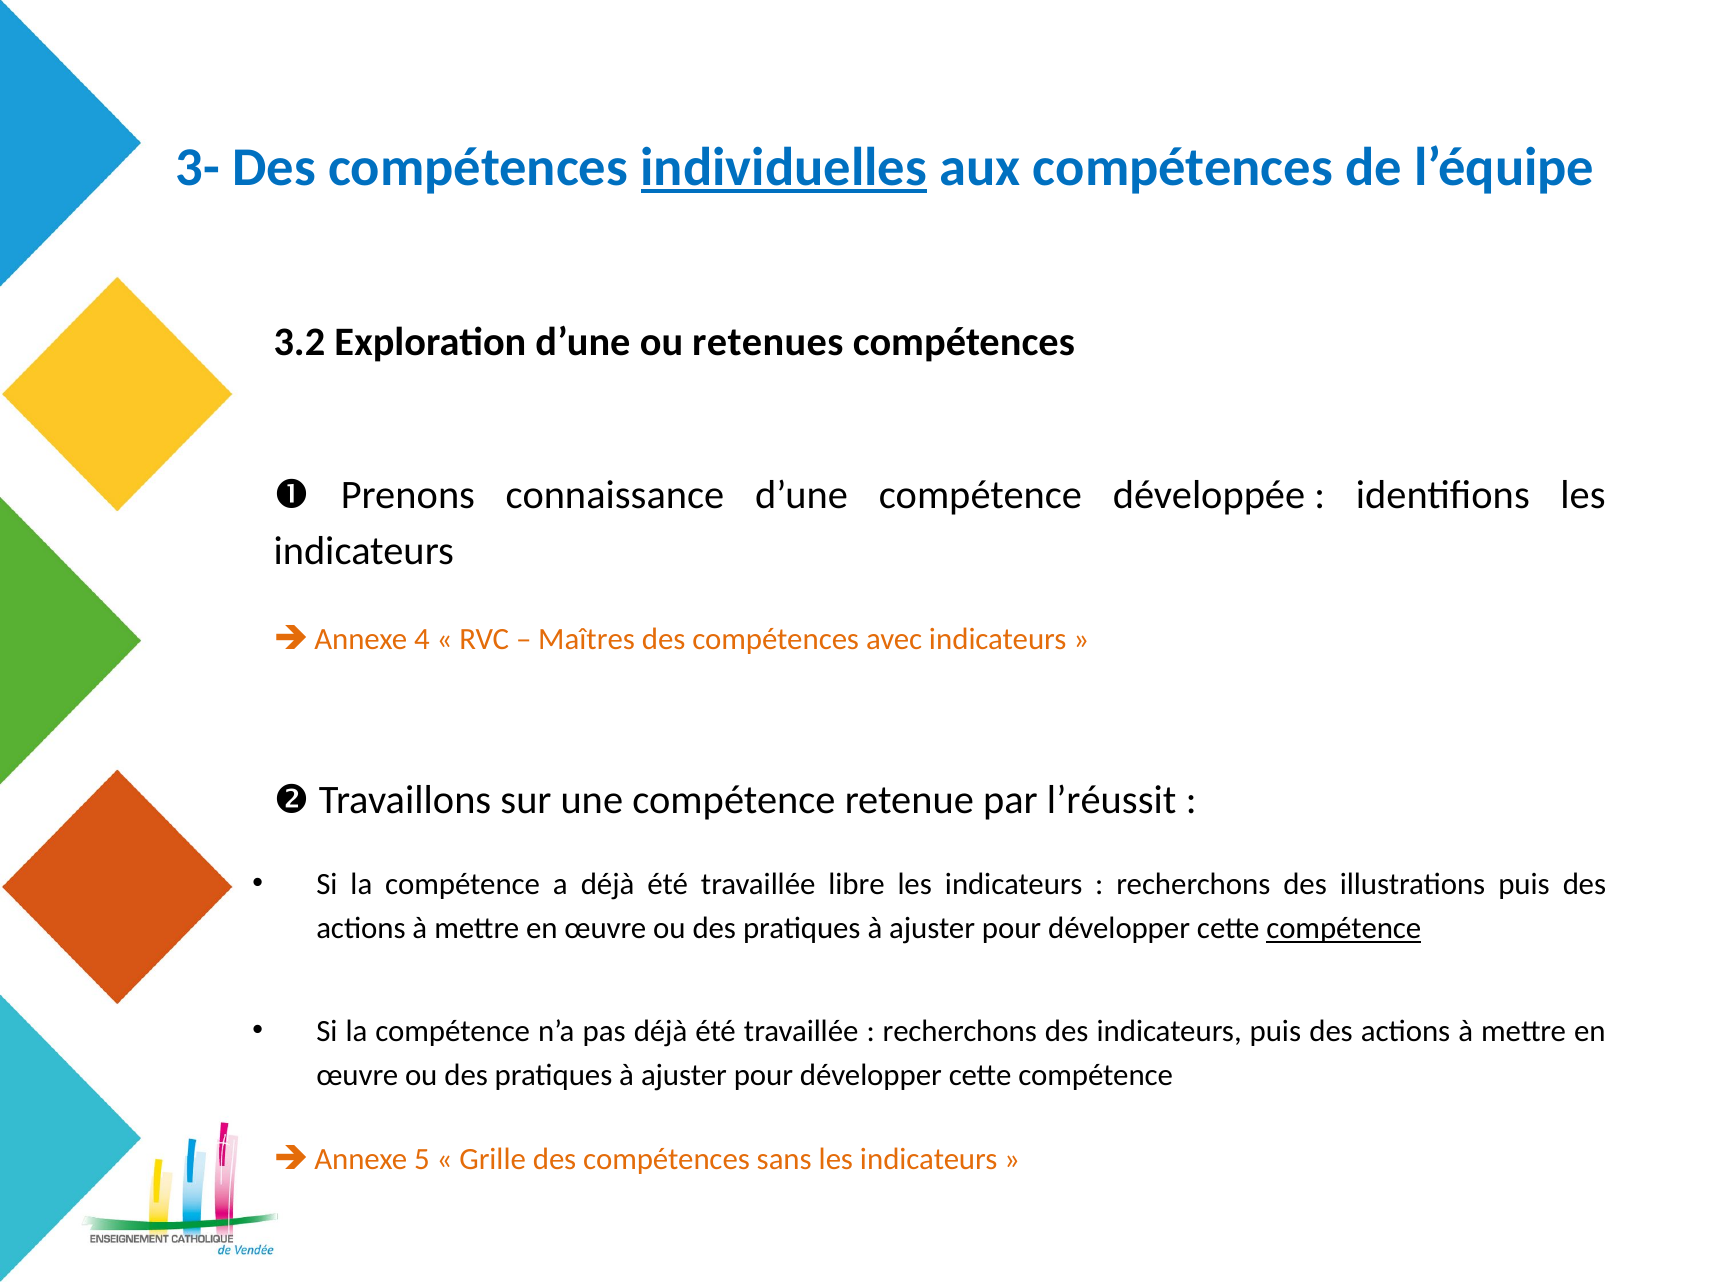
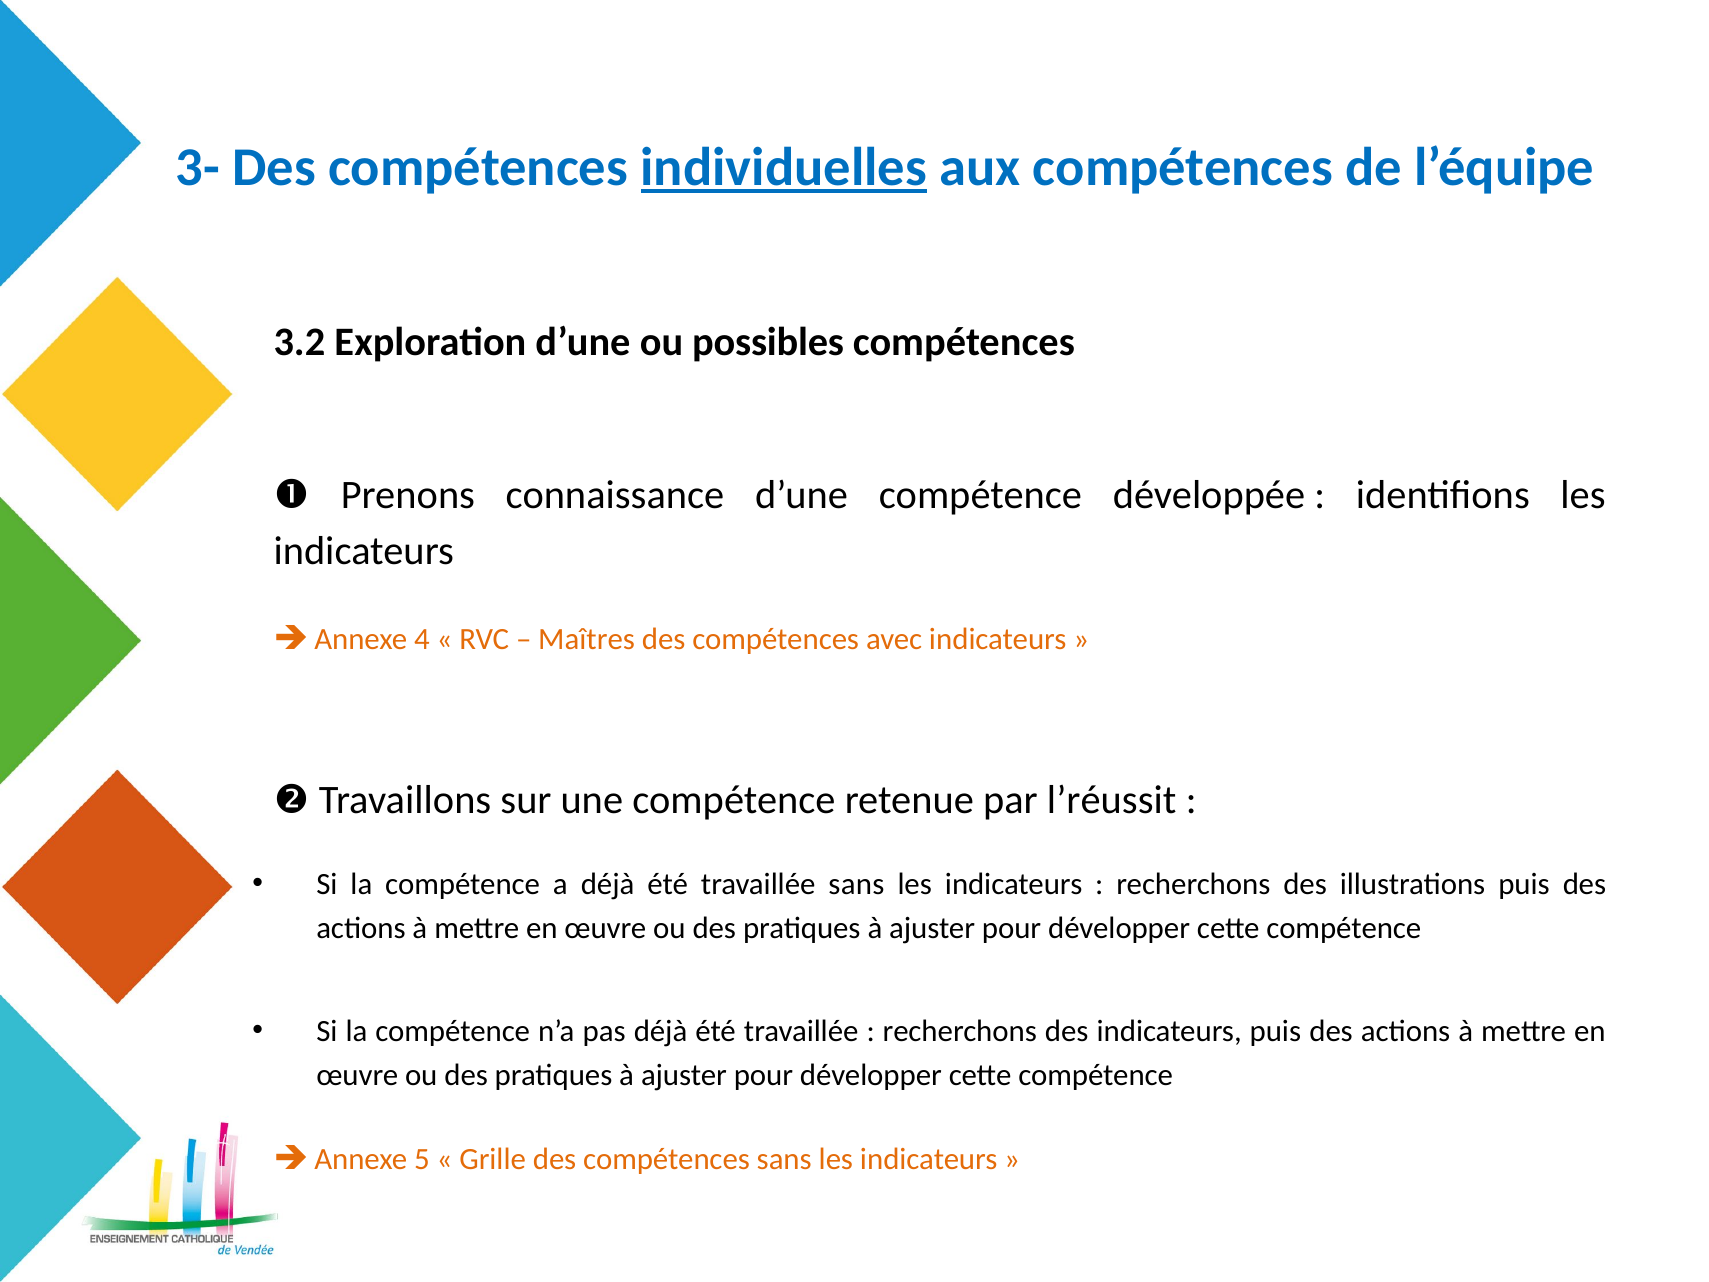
retenues: retenues -> possibles
travaillée libre: libre -> sans
compétence at (1344, 929) underline: present -> none
